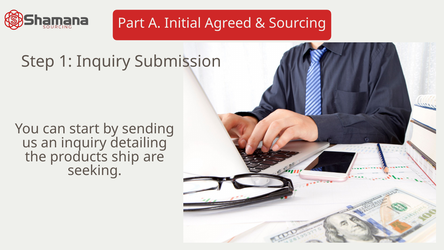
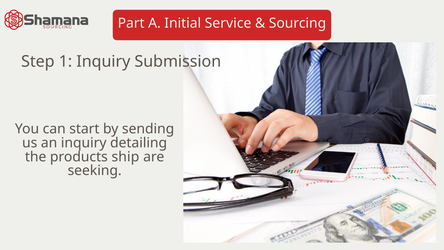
Agreed: Agreed -> Service
